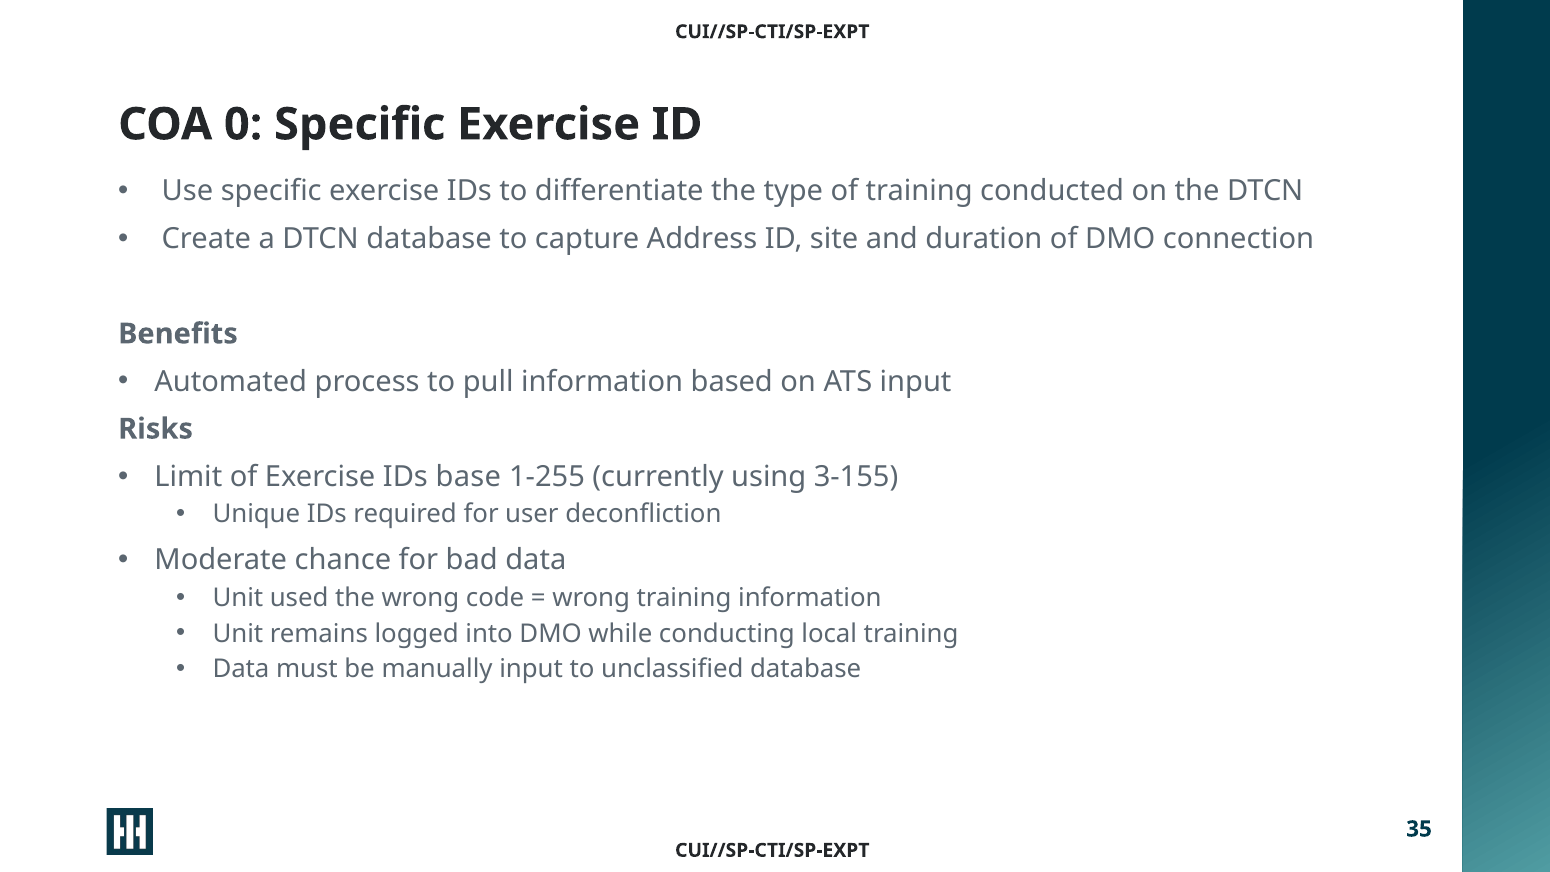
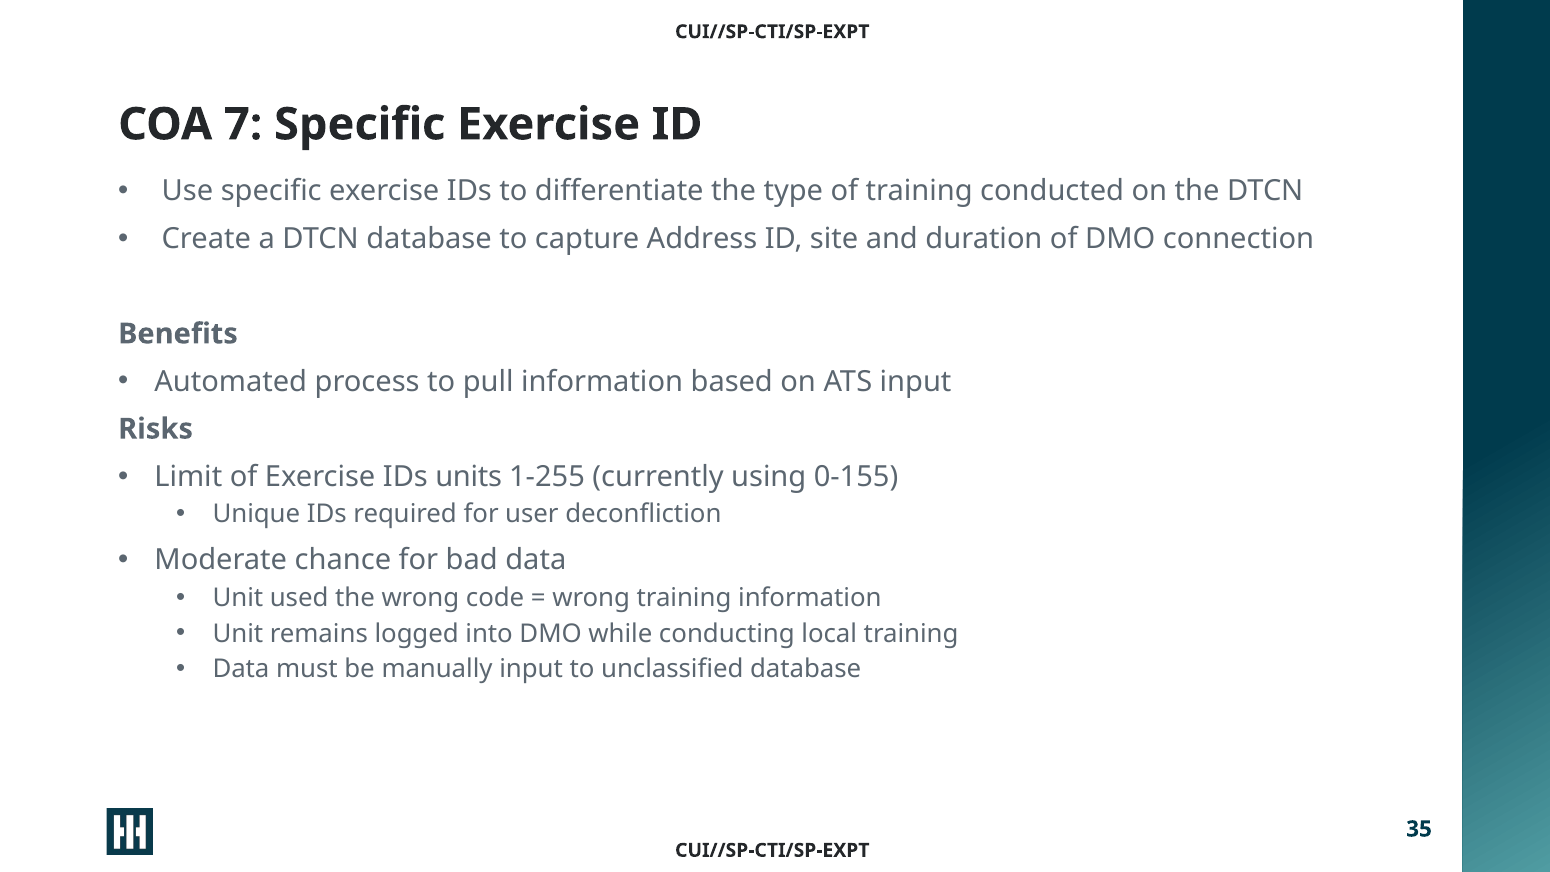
0: 0 -> 7
base: base -> units
3-155: 3-155 -> 0-155
